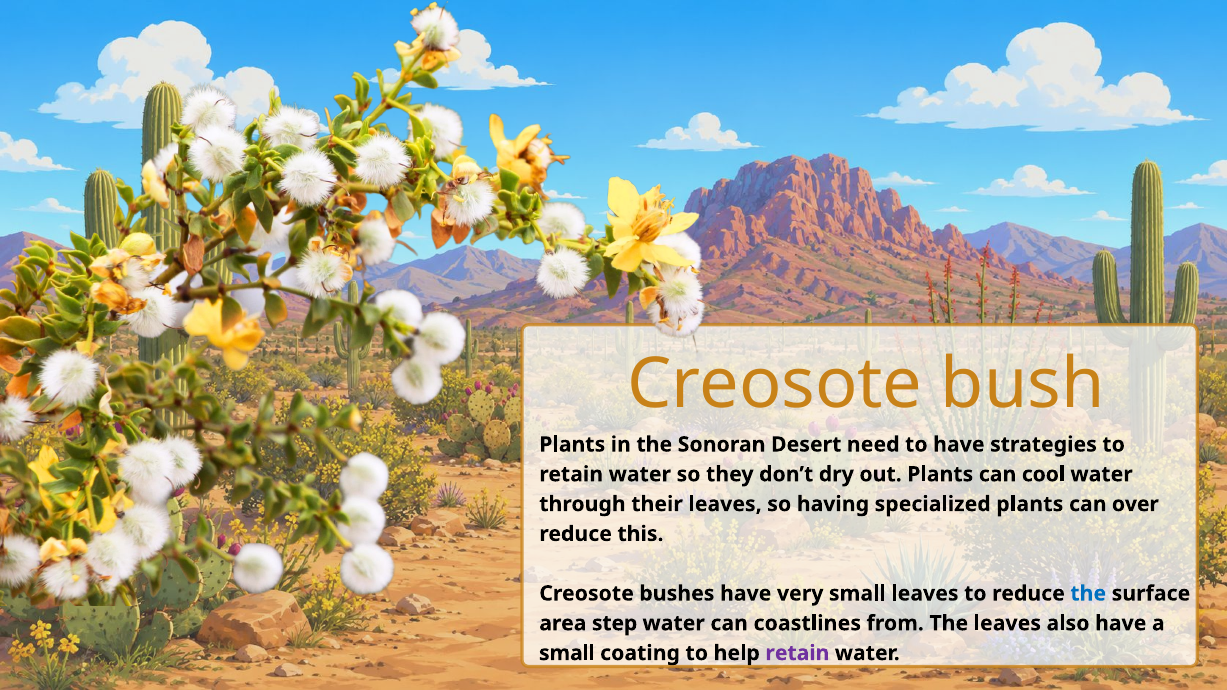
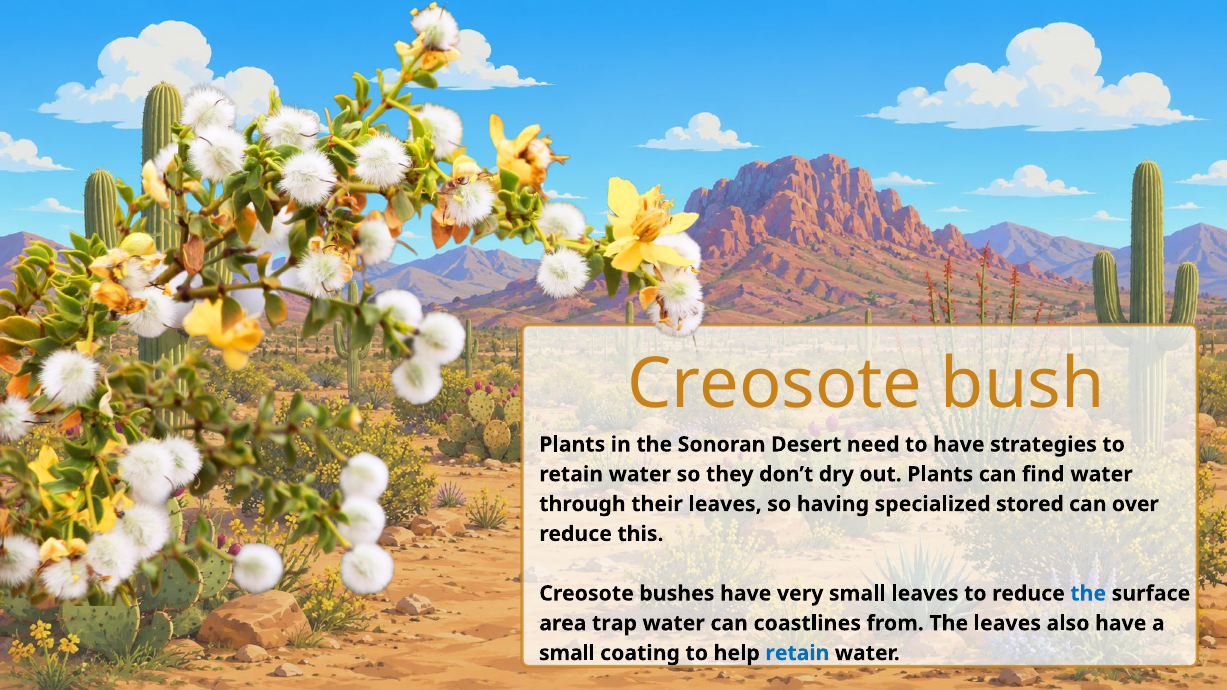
cool: cool -> find
plants at (1030, 504): plants -> stored
step: step -> trap
retain at (797, 653) colour: purple -> blue
